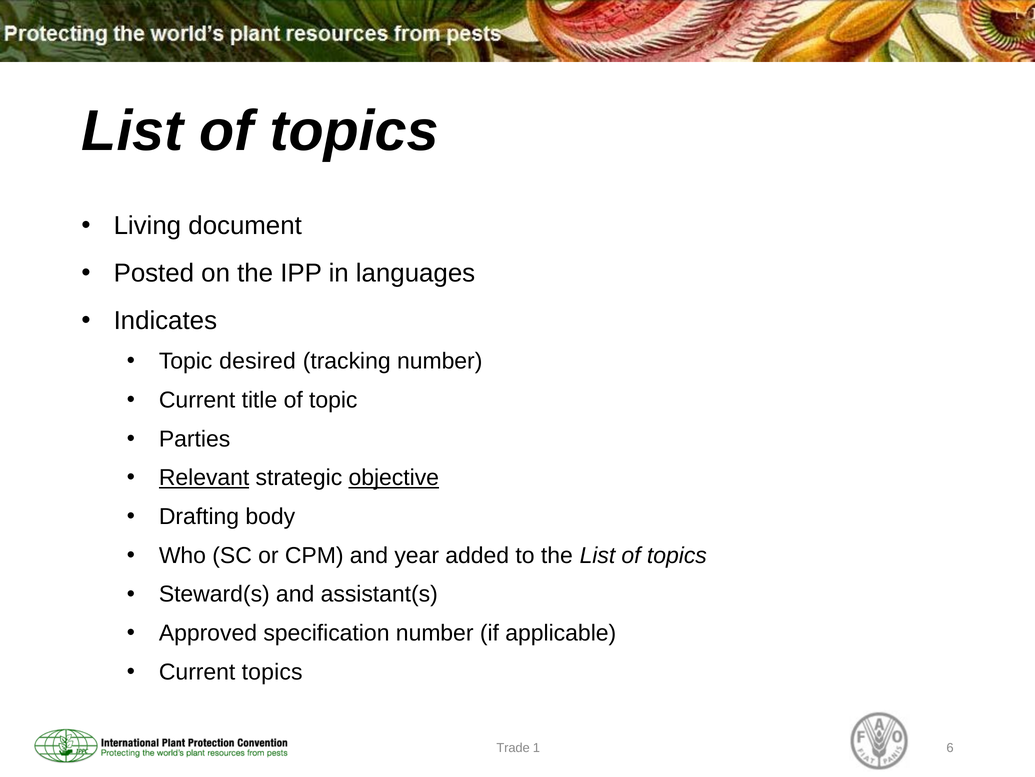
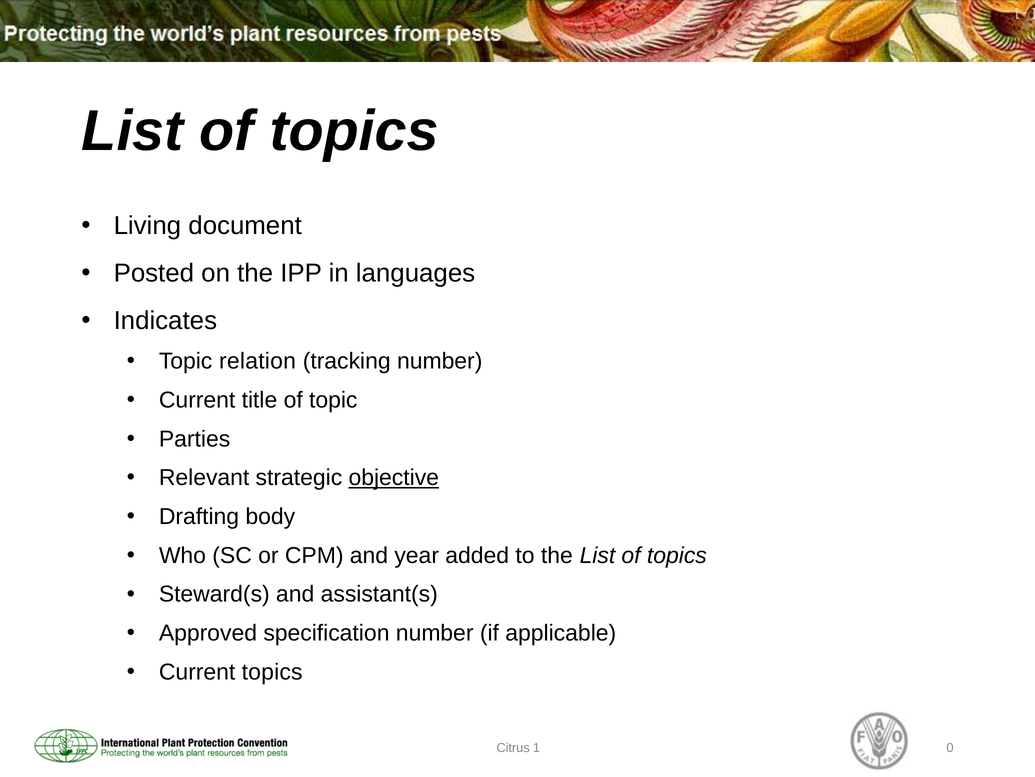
desired: desired -> relation
Relevant underline: present -> none
Trade: Trade -> Citrus
6: 6 -> 0
